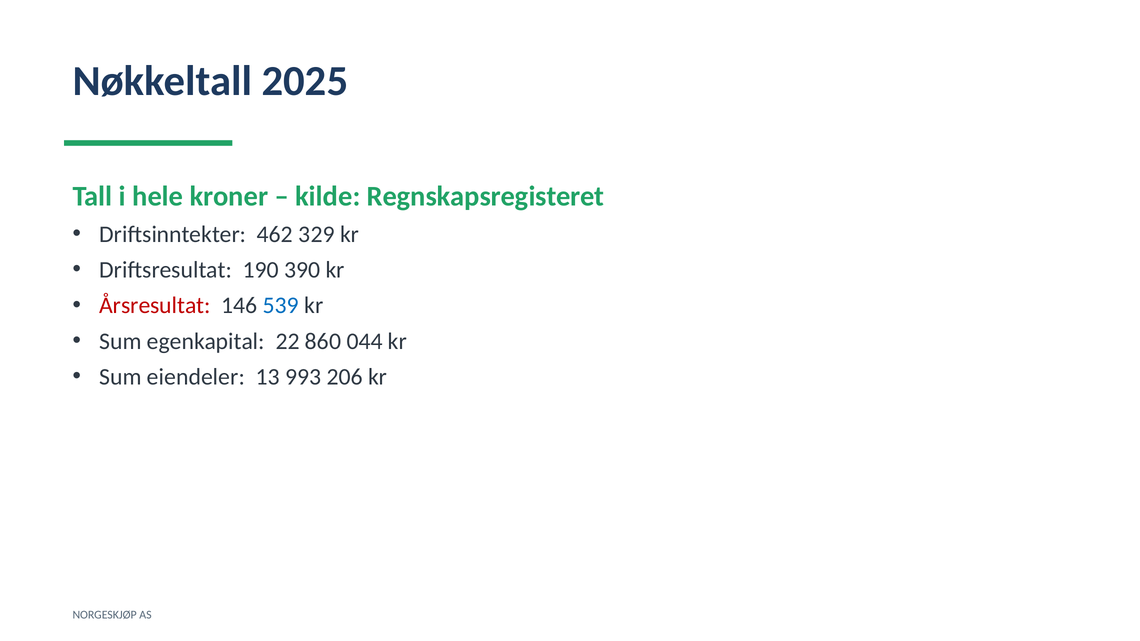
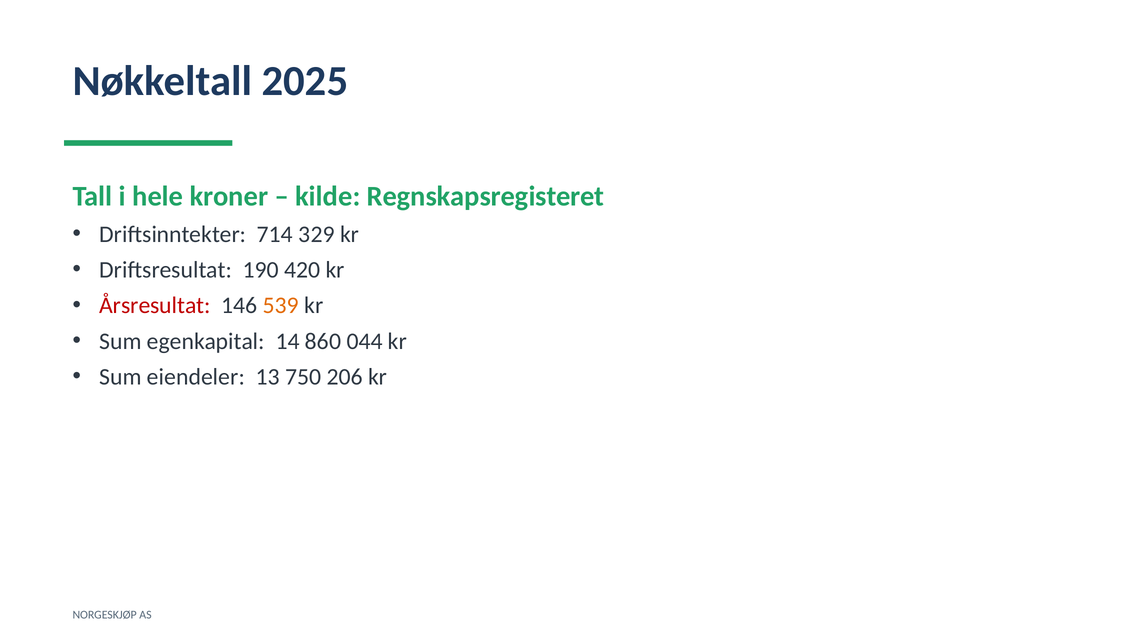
462: 462 -> 714
390: 390 -> 420
539 colour: blue -> orange
22: 22 -> 14
993: 993 -> 750
